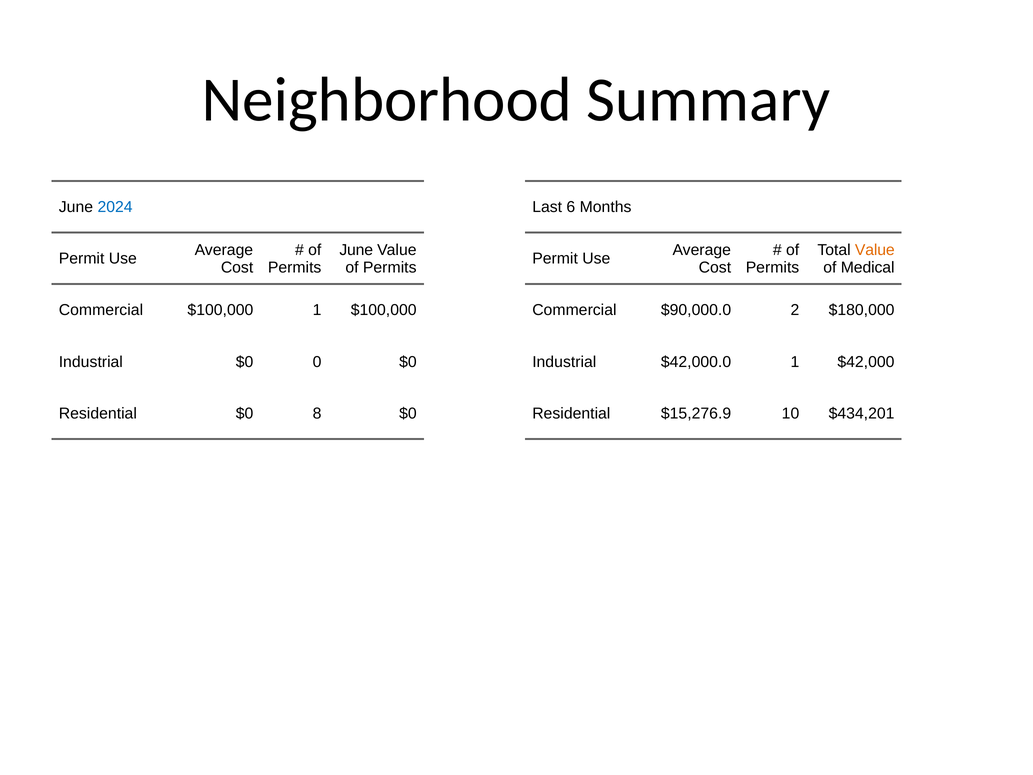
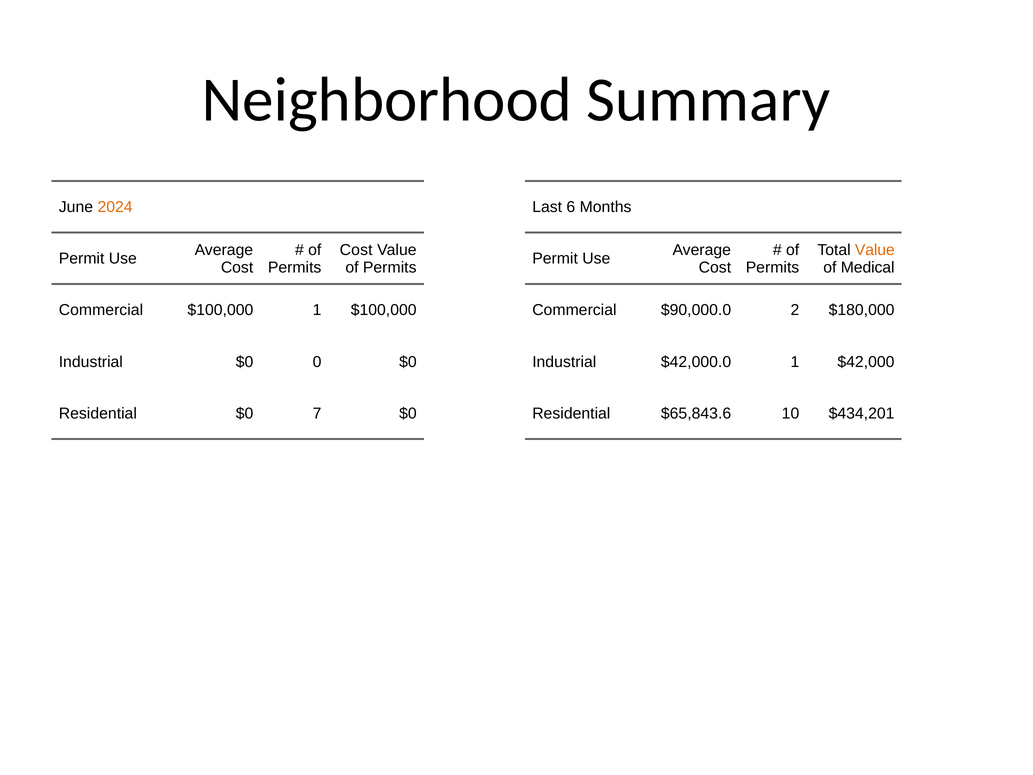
2024 colour: blue -> orange
June at (356, 250): June -> Cost
8: 8 -> 7
$15,276.9: $15,276.9 -> $65,843.6
